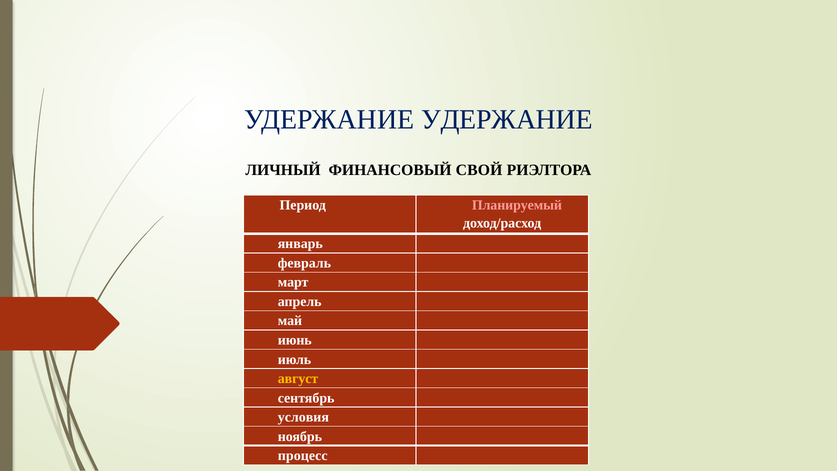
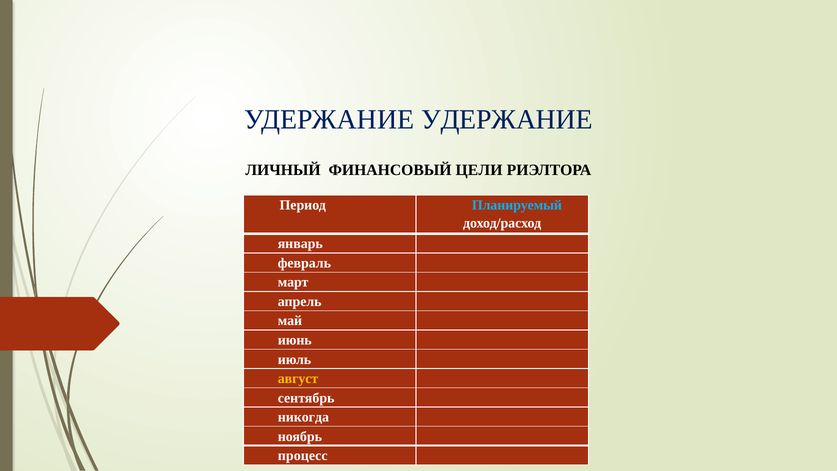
СВОЙ: СВОЙ -> ЦЕЛИ
Планируемый colour: pink -> light blue
условия: условия -> никогда
